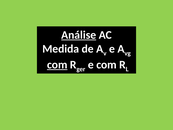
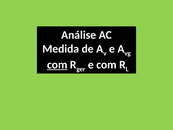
Análise underline: present -> none
